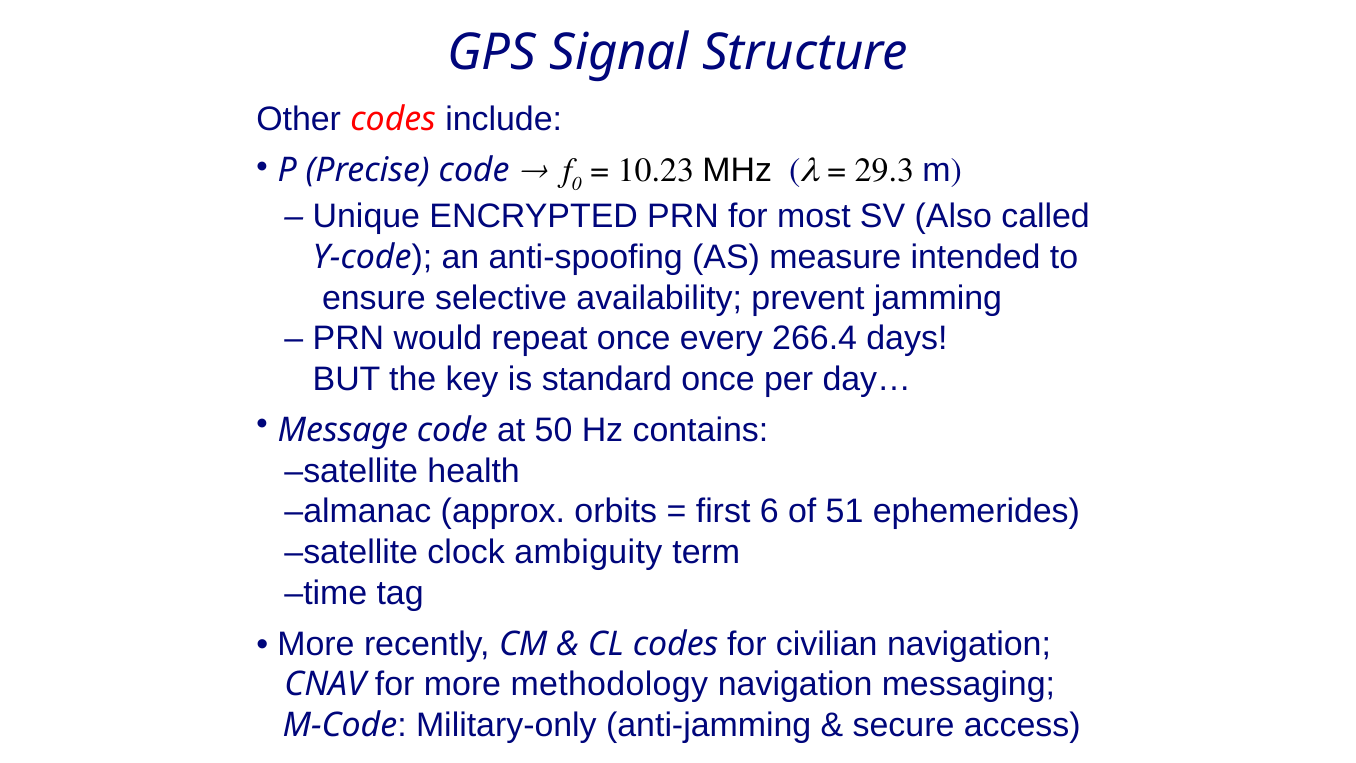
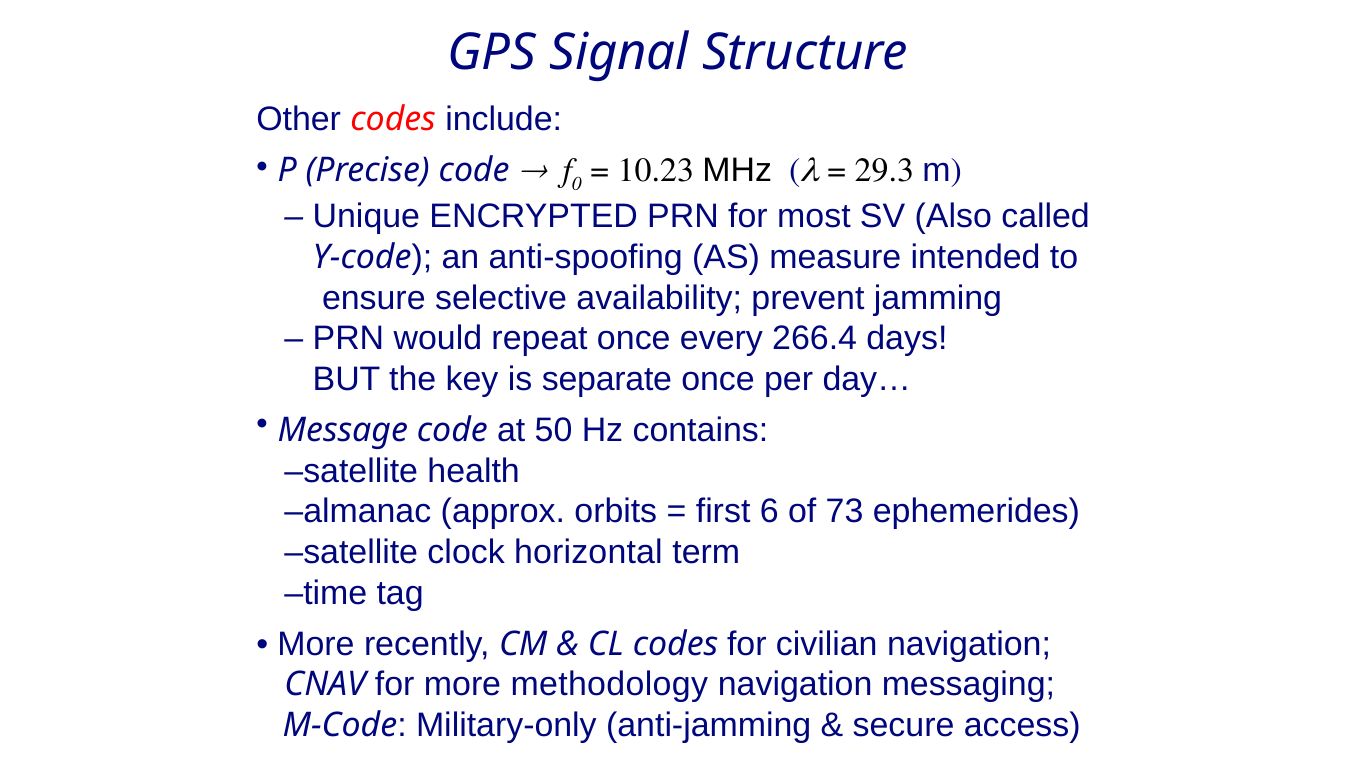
standard: standard -> separate
51: 51 -> 73
ambiguity: ambiguity -> horizontal
